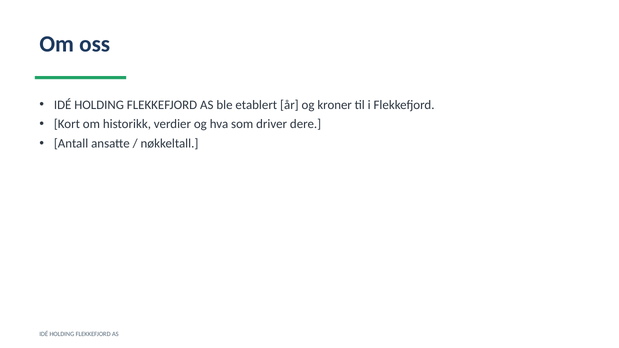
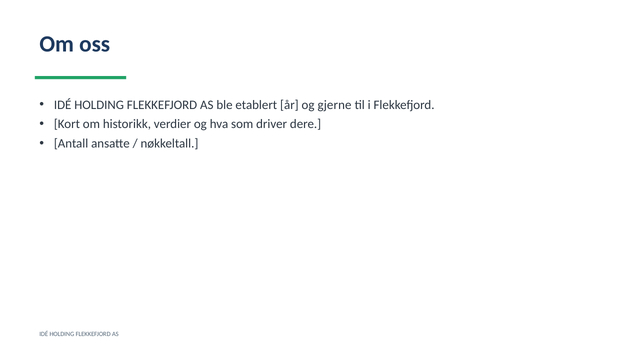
kroner: kroner -> gjerne
